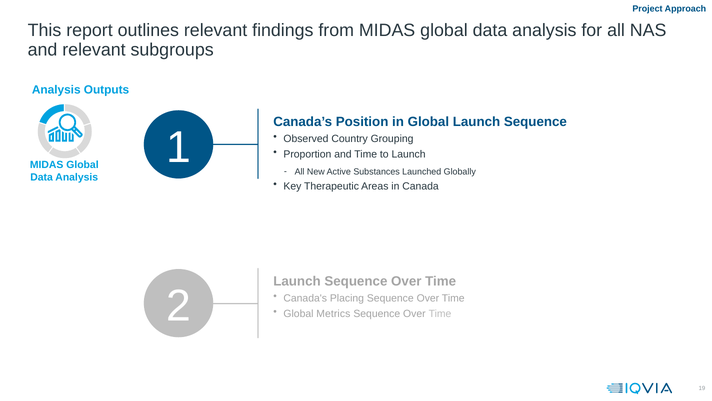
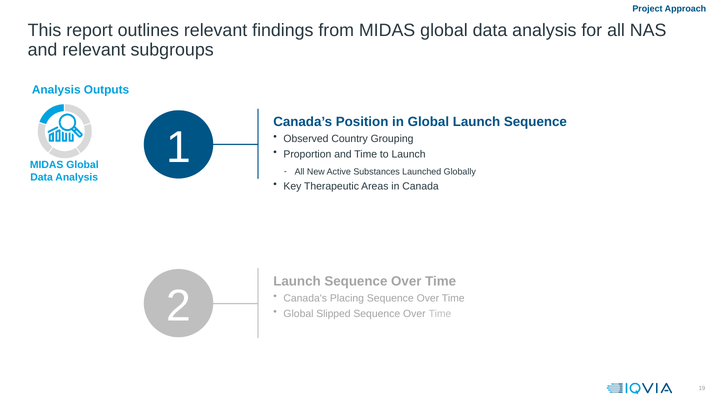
Metrics: Metrics -> Slipped
